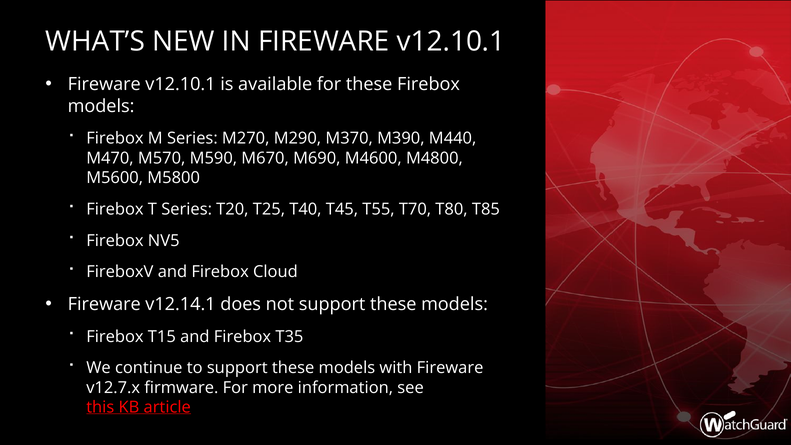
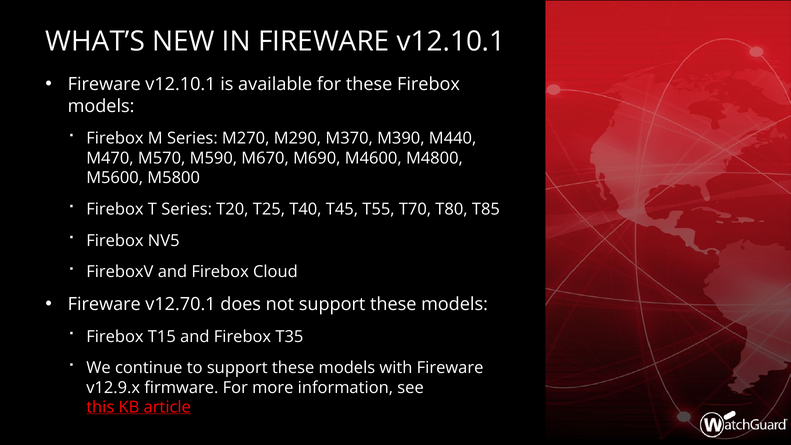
v12.14.1: v12.14.1 -> v12.70.1
v12.7.x: v12.7.x -> v12.9.x
